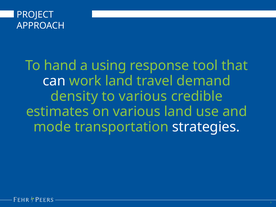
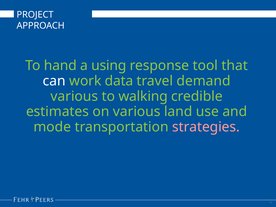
work land: land -> data
density at (74, 96): density -> various
to various: various -> walking
strategies colour: white -> pink
